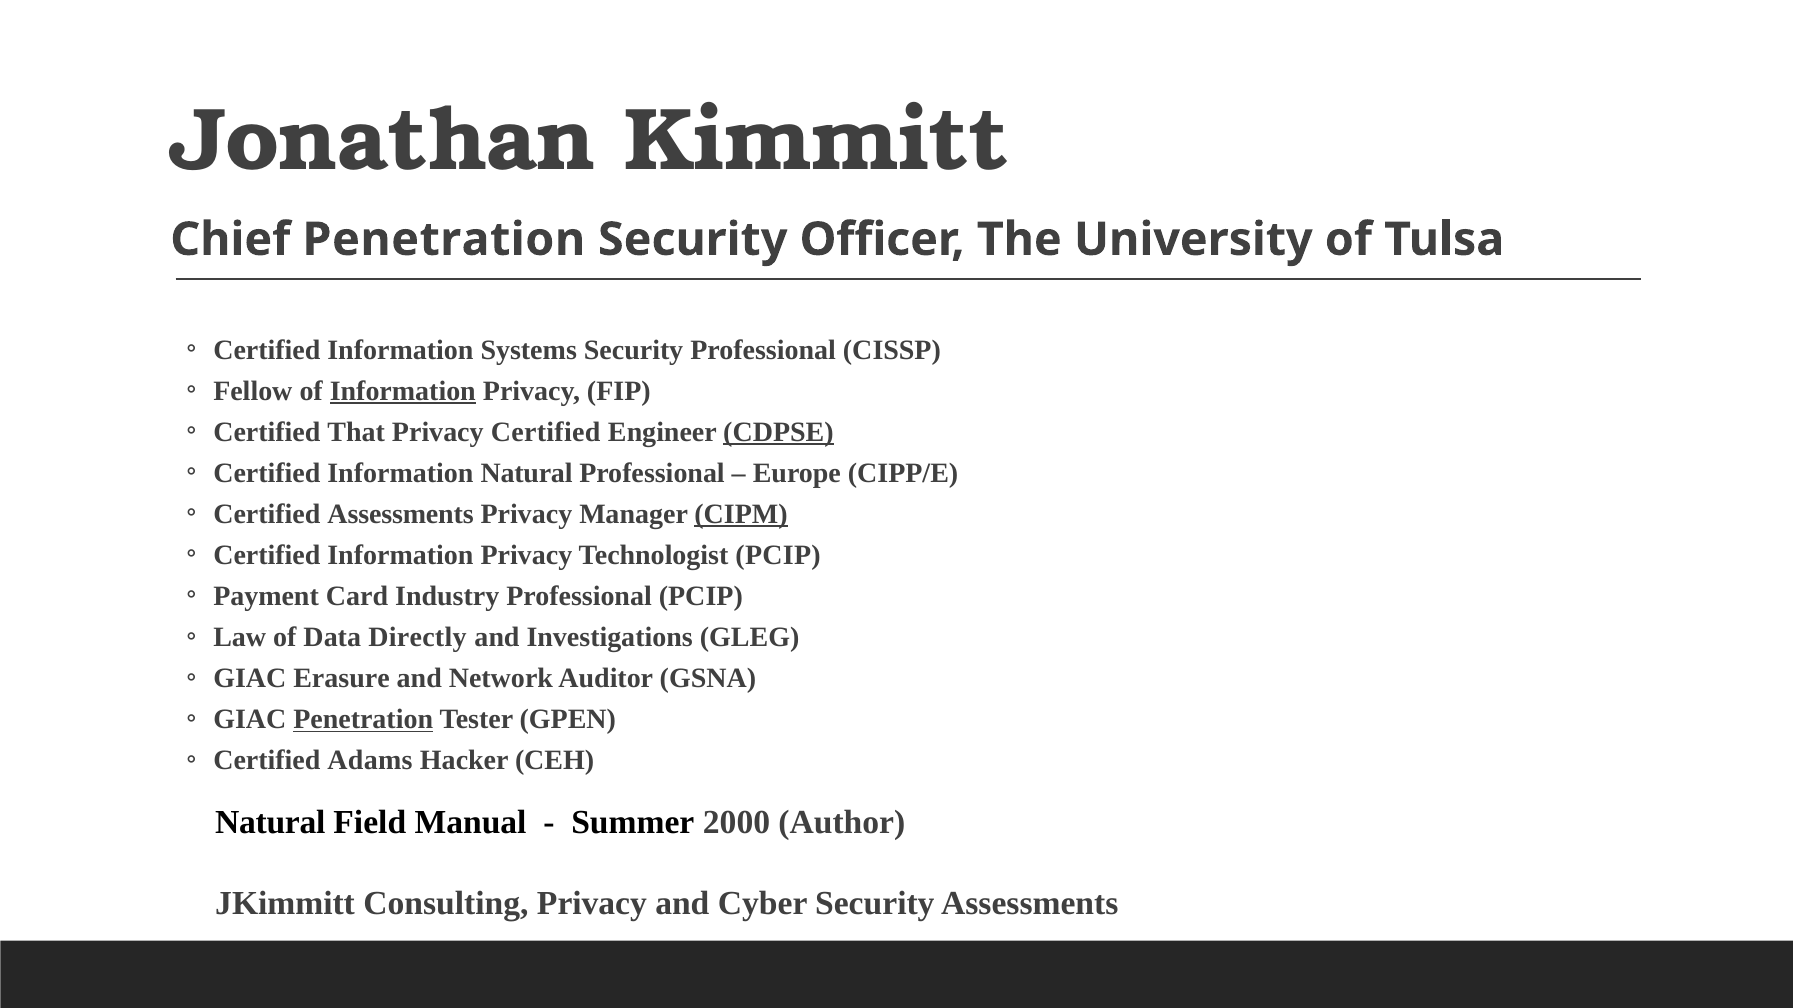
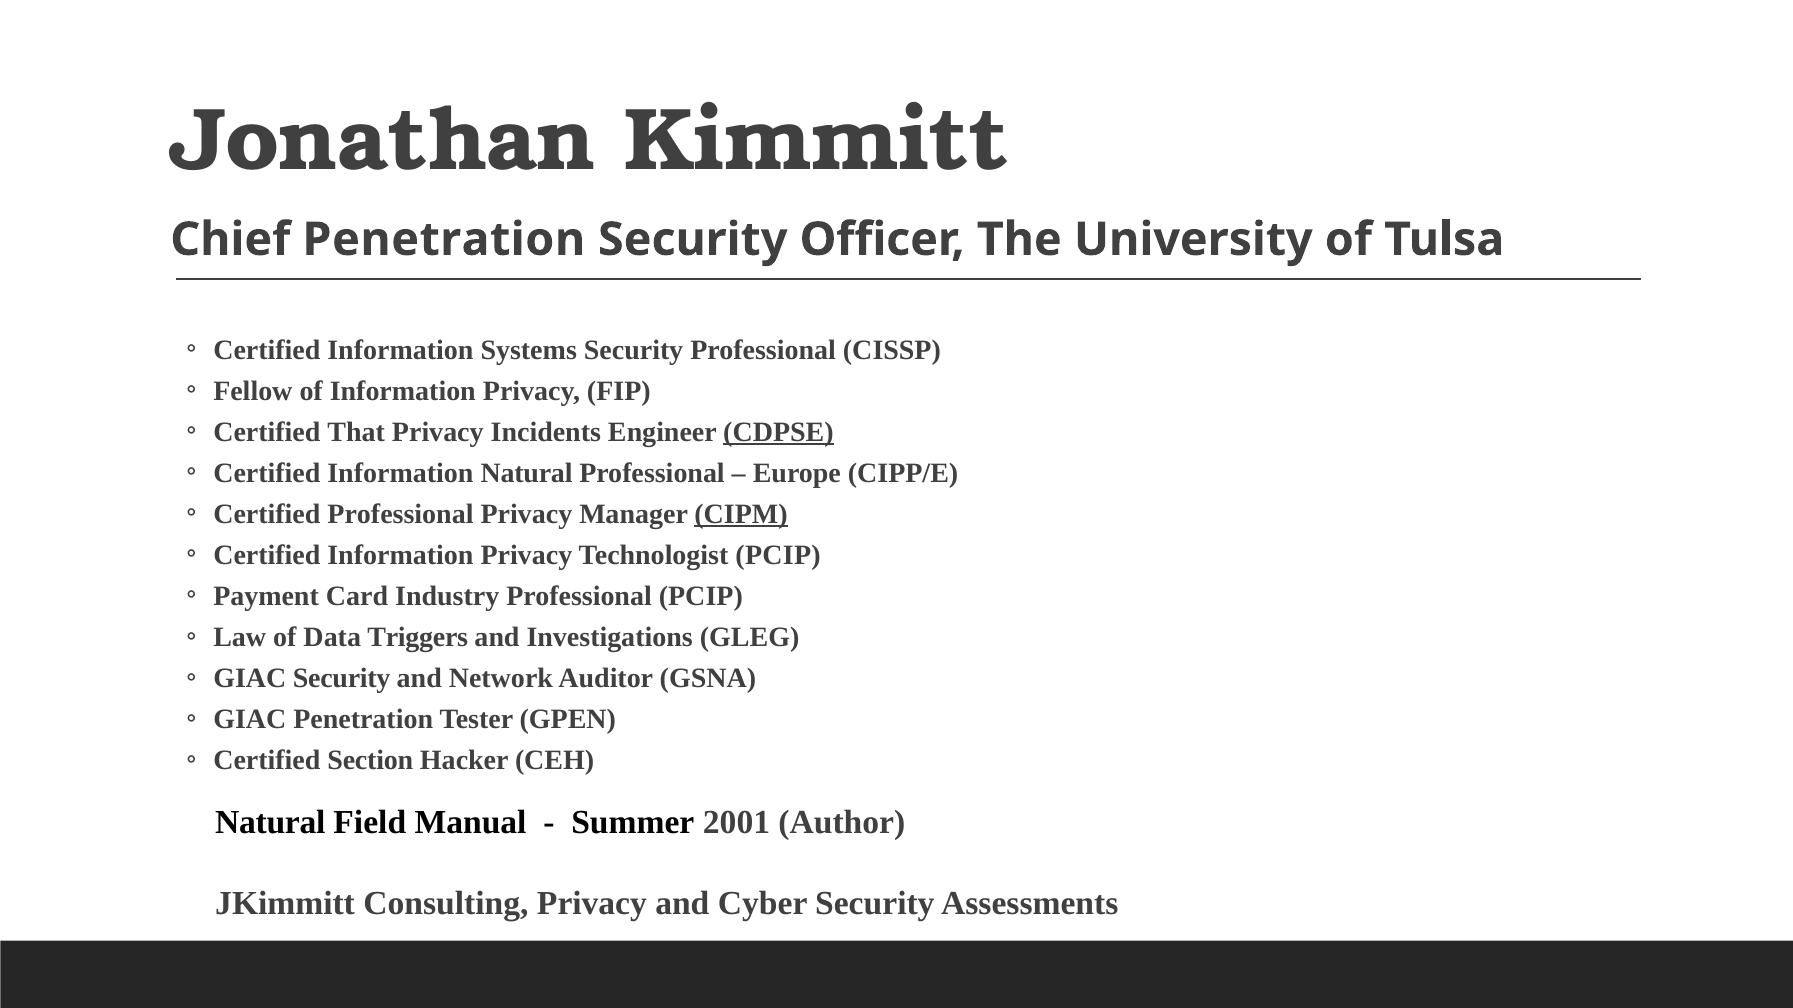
Information at (403, 391) underline: present -> none
Privacy Certified: Certified -> Incidents
Certified Assessments: Assessments -> Professional
Directly: Directly -> Triggers
GIAC Erasure: Erasure -> Security
Penetration at (363, 720) underline: present -> none
Adams: Adams -> Section
2000: 2000 -> 2001
